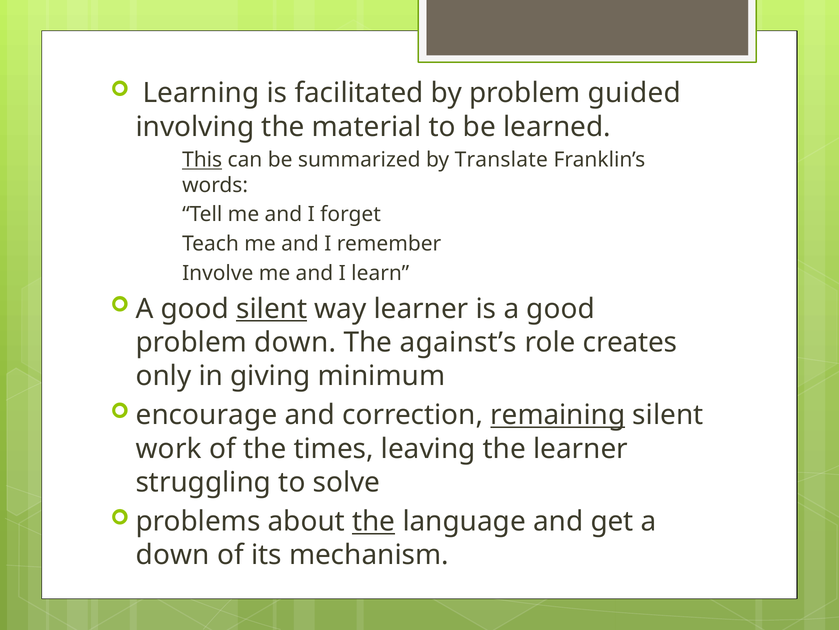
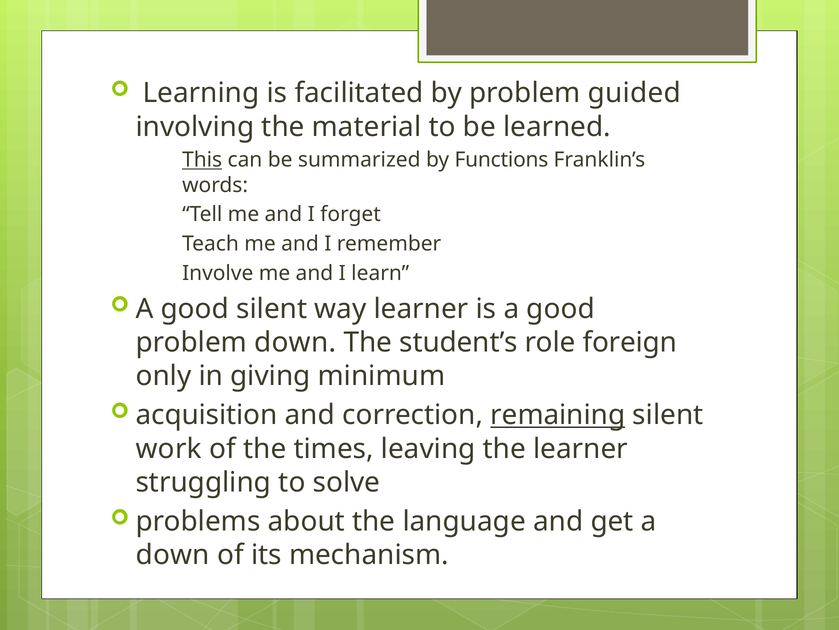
Translate: Translate -> Functions
silent at (272, 308) underline: present -> none
against’s: against’s -> student’s
creates: creates -> foreign
encourage: encourage -> acquisition
the at (374, 521) underline: present -> none
